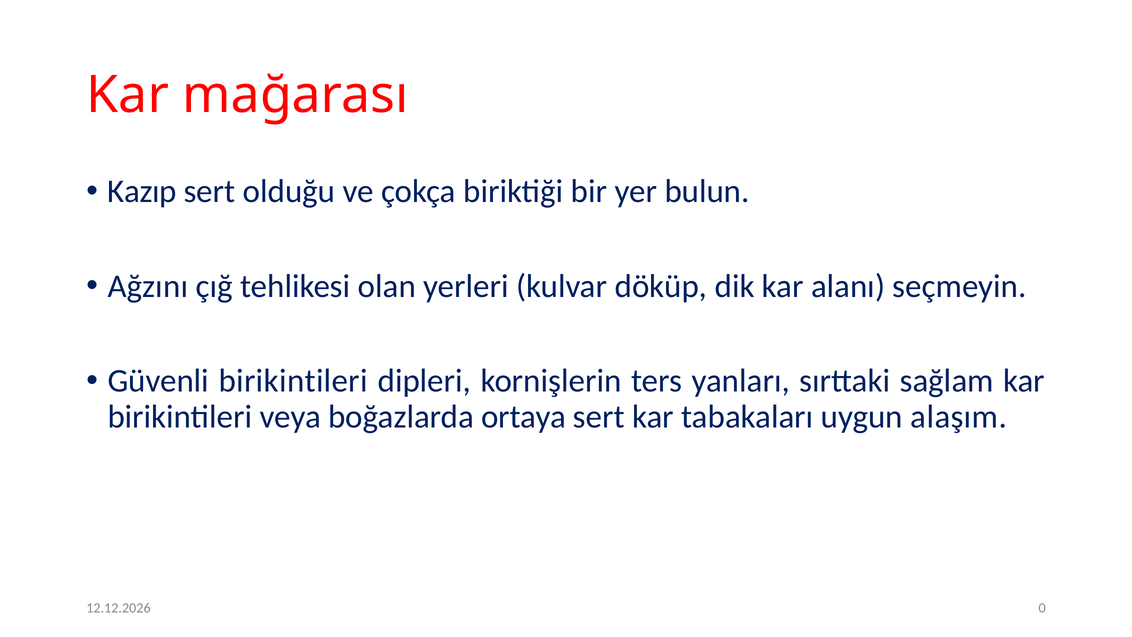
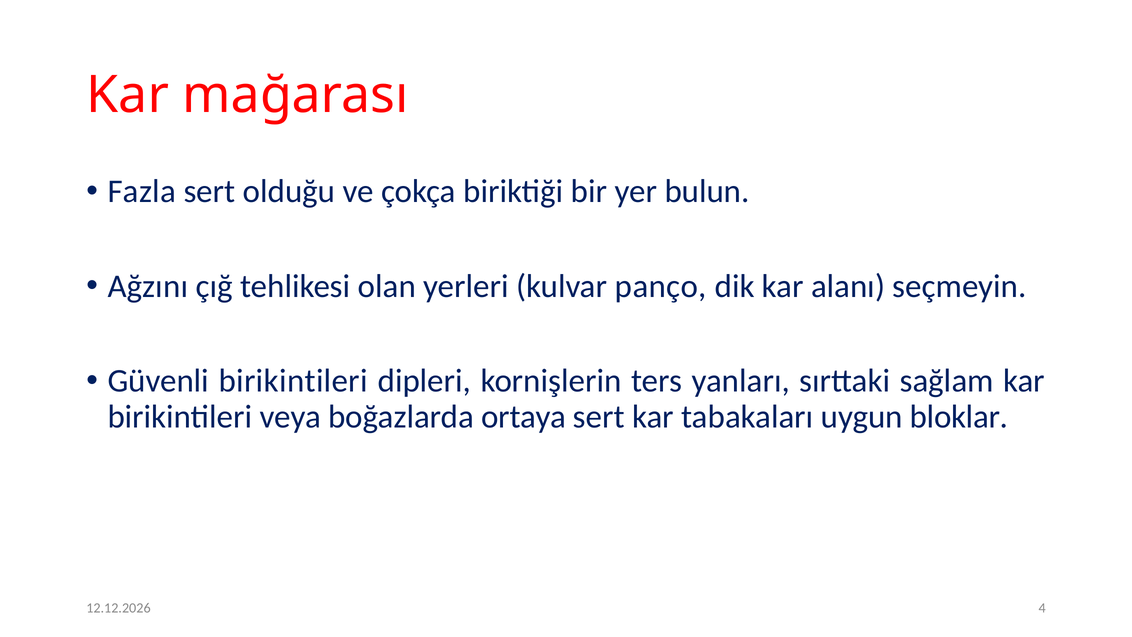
Kazıp: Kazıp -> Fazla
döküp: döküp -> panço
alaşım: alaşım -> bloklar
0: 0 -> 4
